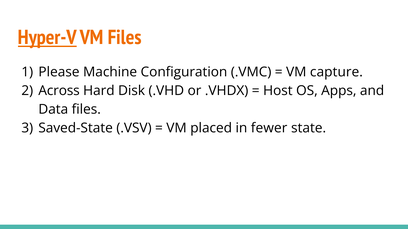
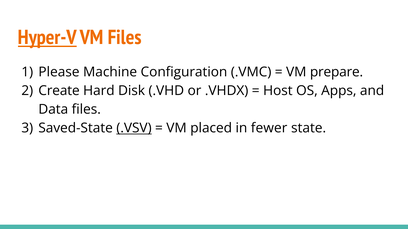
capture: capture -> prepare
Across: Across -> Create
.VSV underline: none -> present
